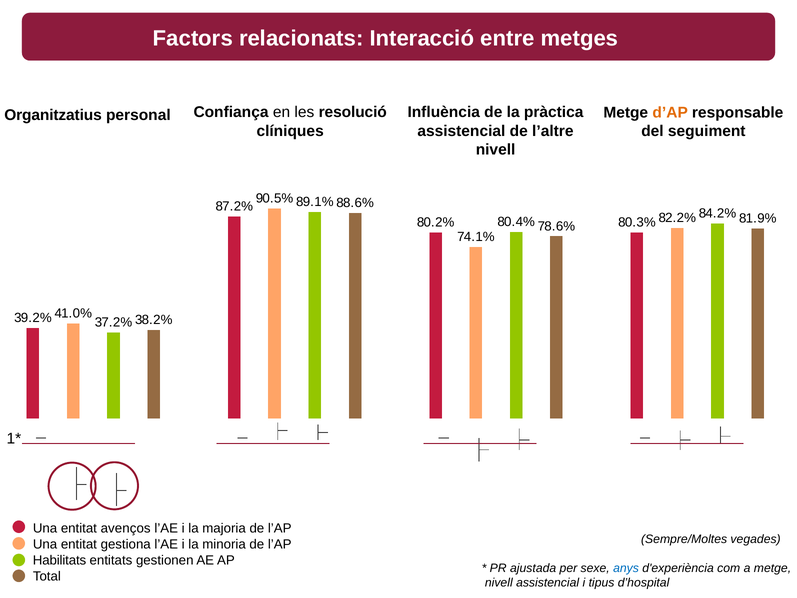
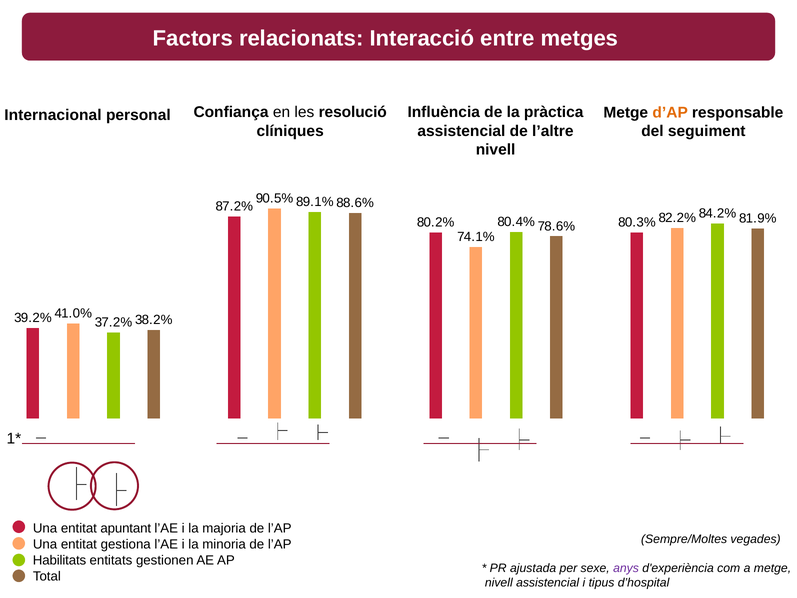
Organitzatius: Organitzatius -> Internacional
avenços: avenços -> apuntant
anys colour: blue -> purple
